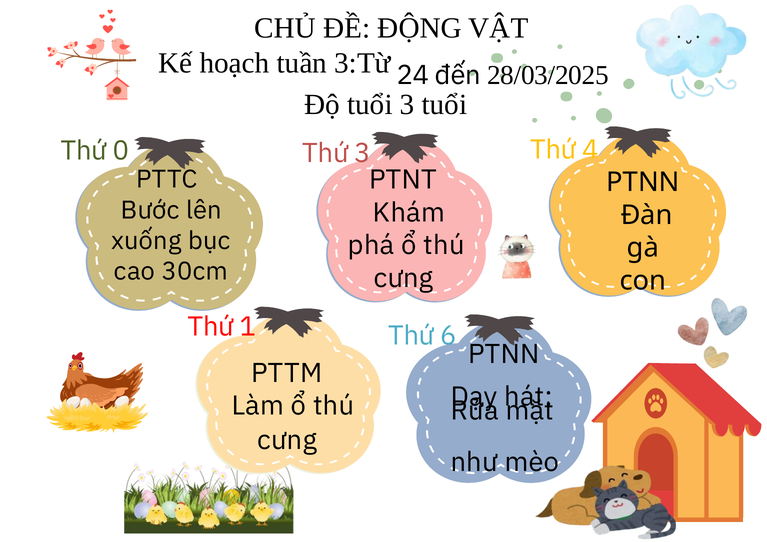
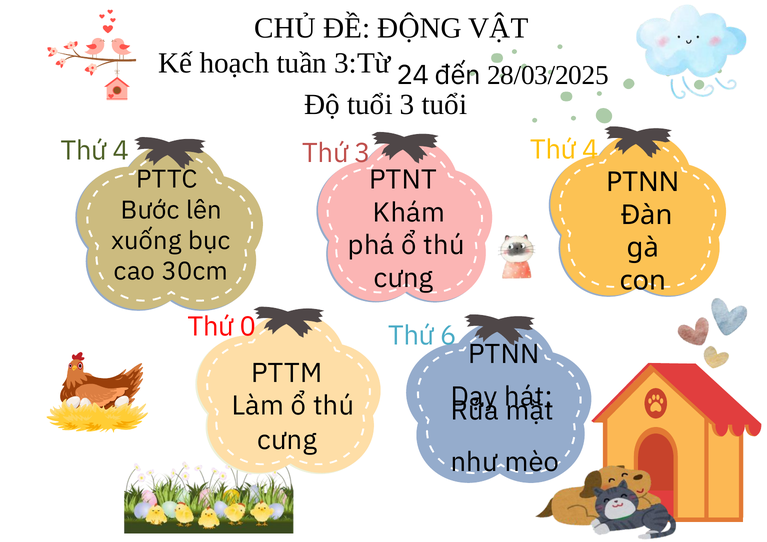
0 at (121, 151): 0 -> 4
1: 1 -> 0
